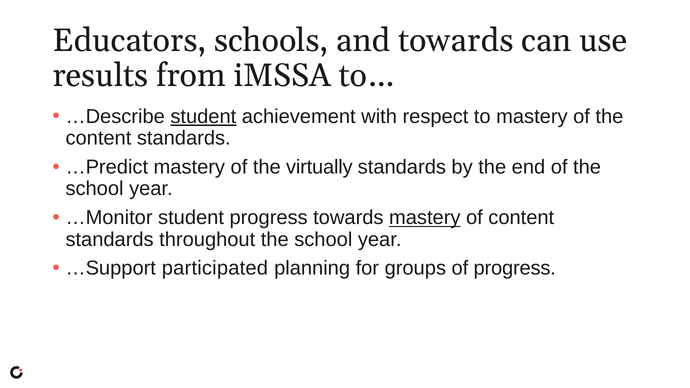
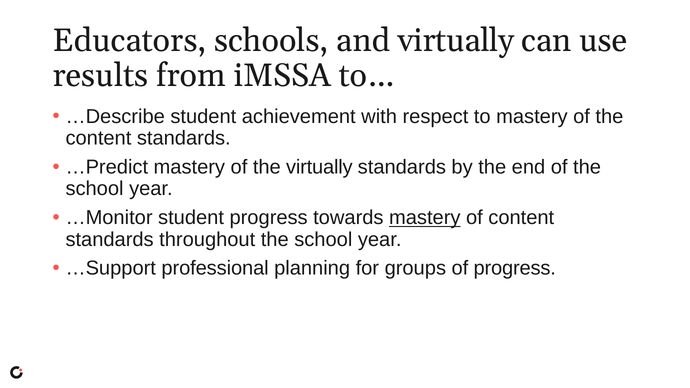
and towards: towards -> virtually
student at (203, 117) underline: present -> none
participated: participated -> professional
